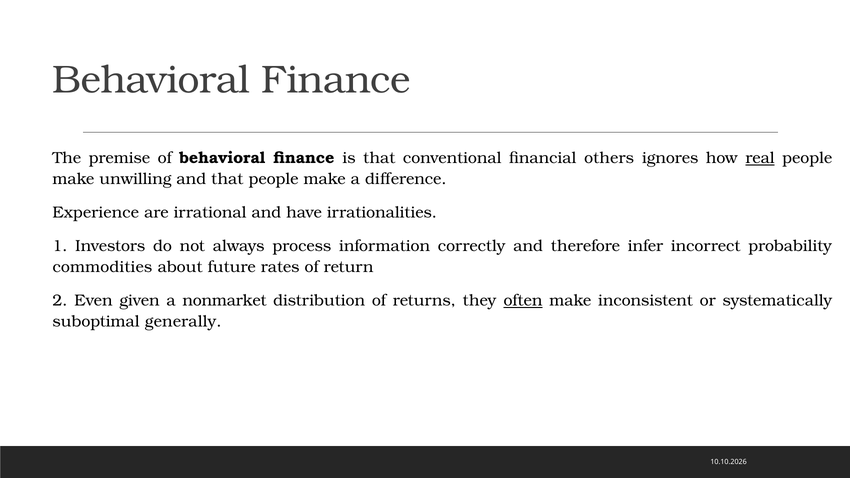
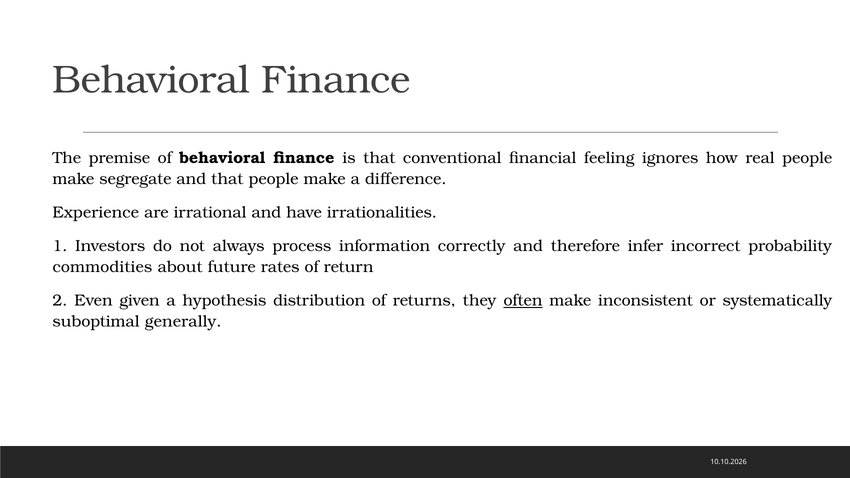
others: others -> feeling
real underline: present -> none
unwilling: unwilling -> segregate
nonmarket: nonmarket -> hypothesis
